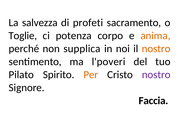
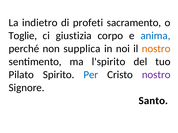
salvezza: salvezza -> indietro
potenza: potenza -> giustizia
anima colour: orange -> blue
l'poveri: l'poveri -> l'spirito
Per colour: orange -> blue
Faccia: Faccia -> Santo
